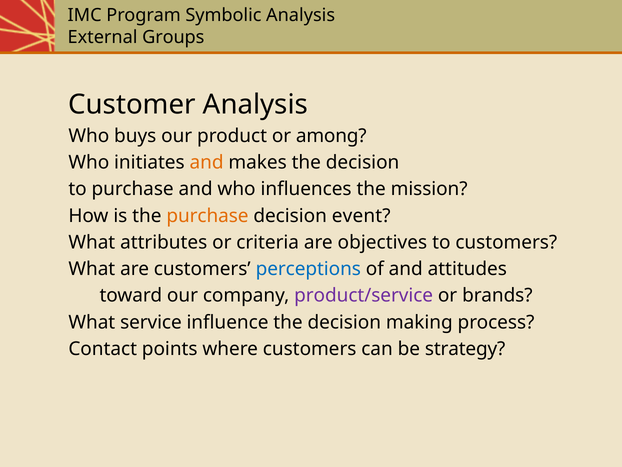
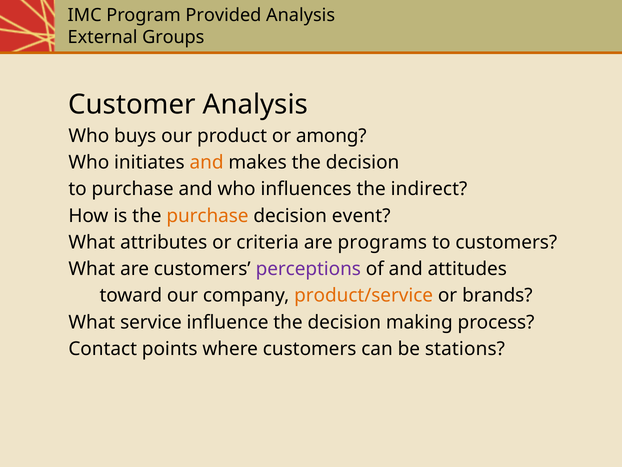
Symbolic: Symbolic -> Provided
mission: mission -> indirect
objectives: objectives -> programs
perceptions colour: blue -> purple
product/service colour: purple -> orange
strategy: strategy -> stations
